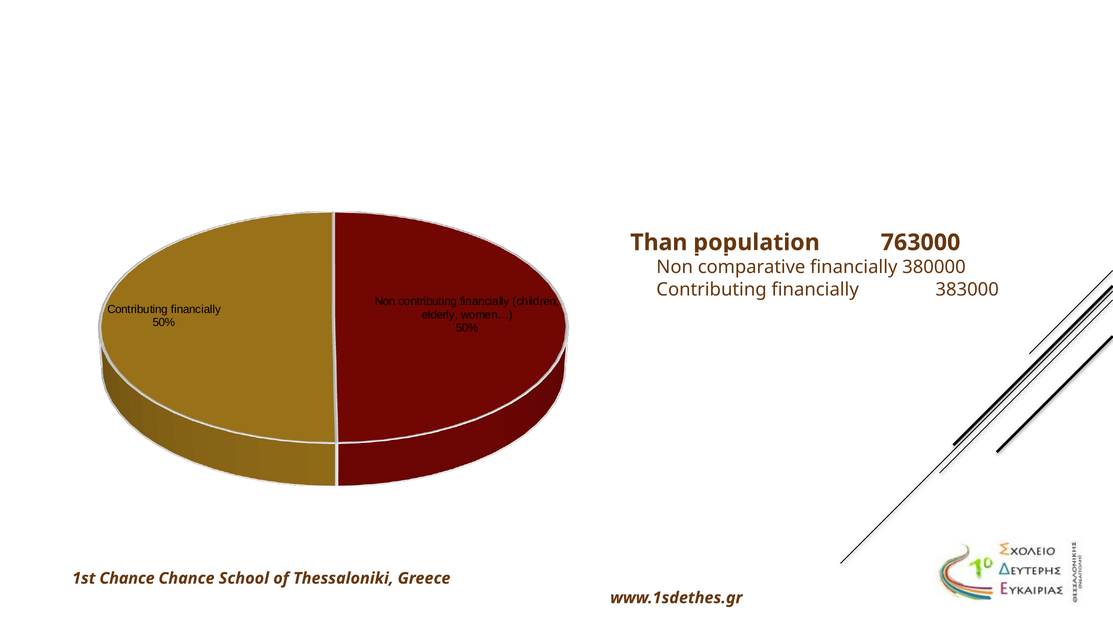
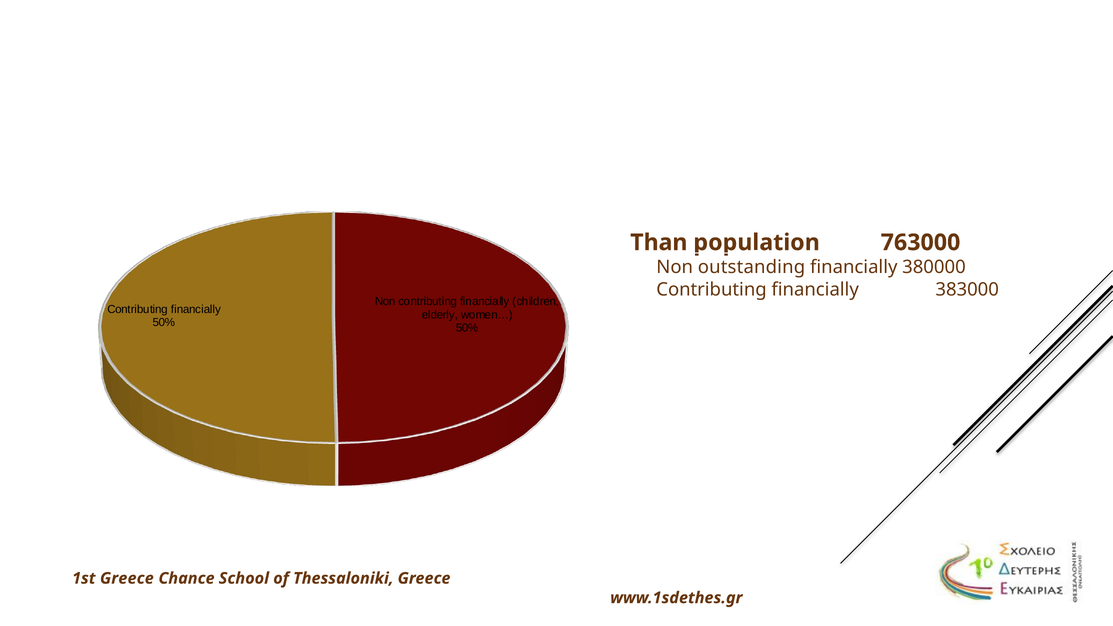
comparative: comparative -> outstanding
1st Chance: Chance -> Greece
